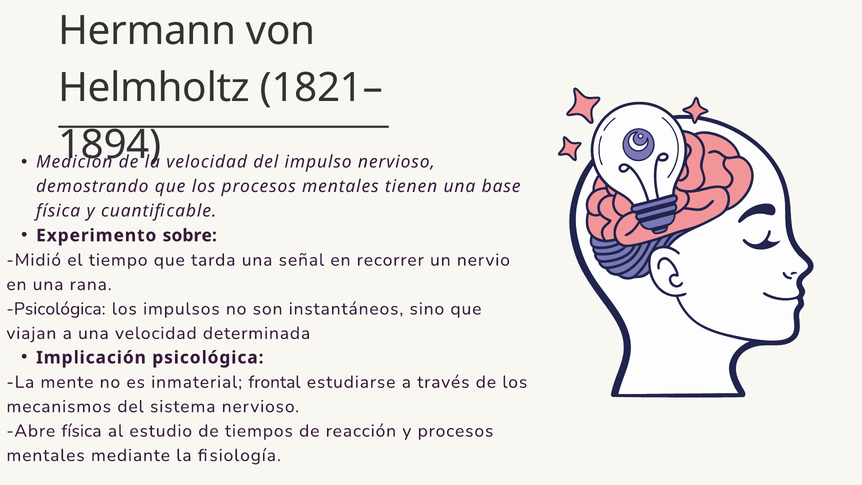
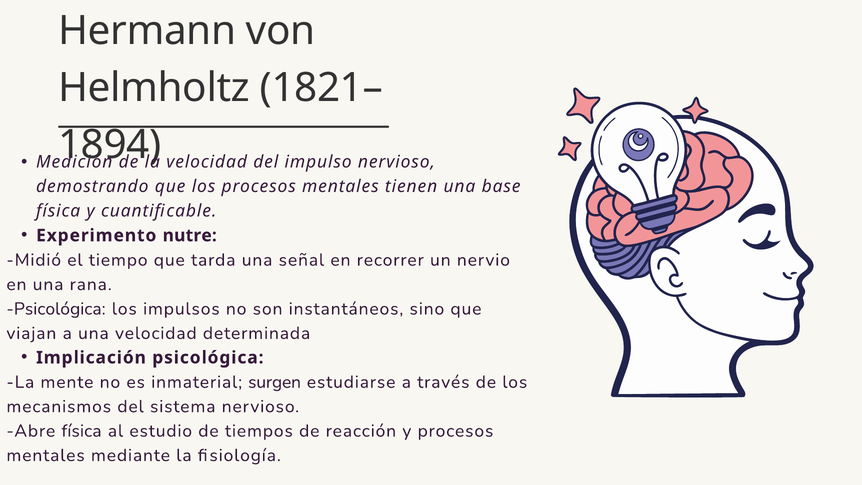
sobre: sobre -> nutre
frontal: frontal -> surgen
